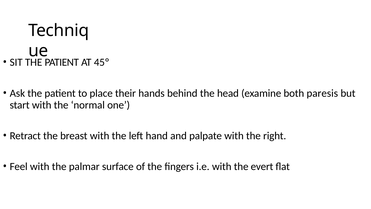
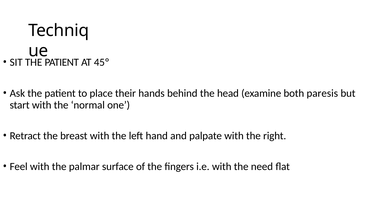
evert: evert -> need
